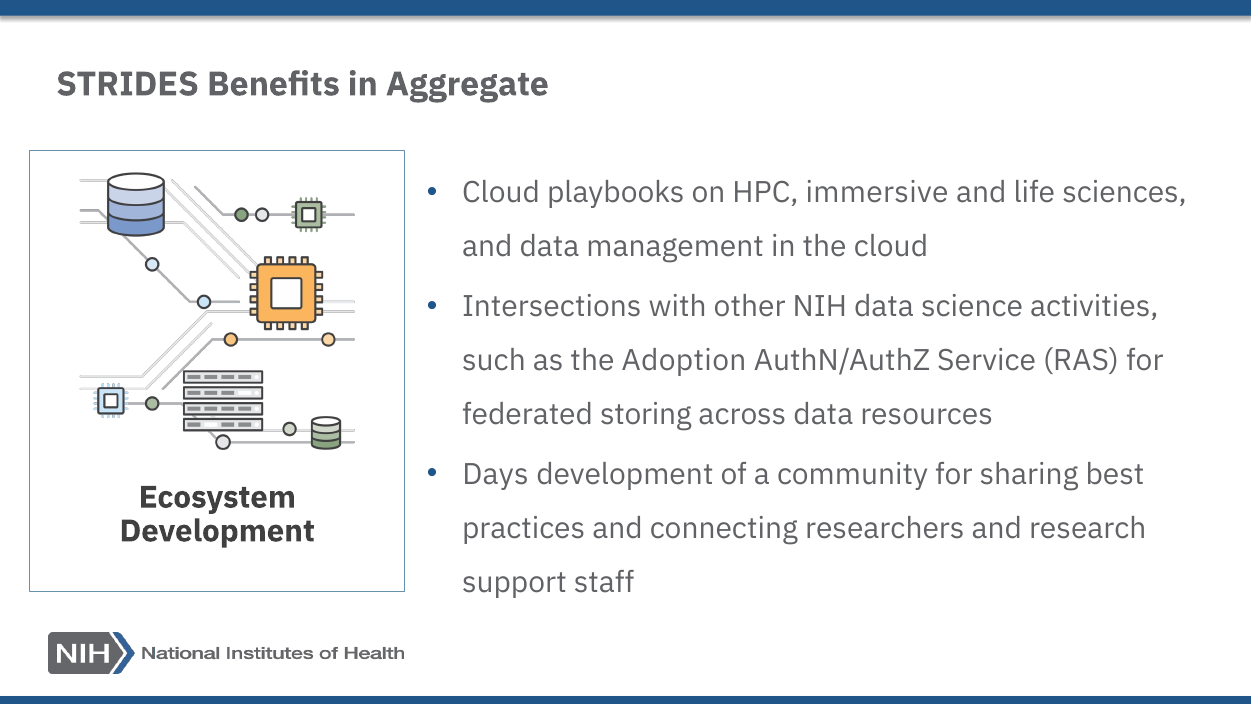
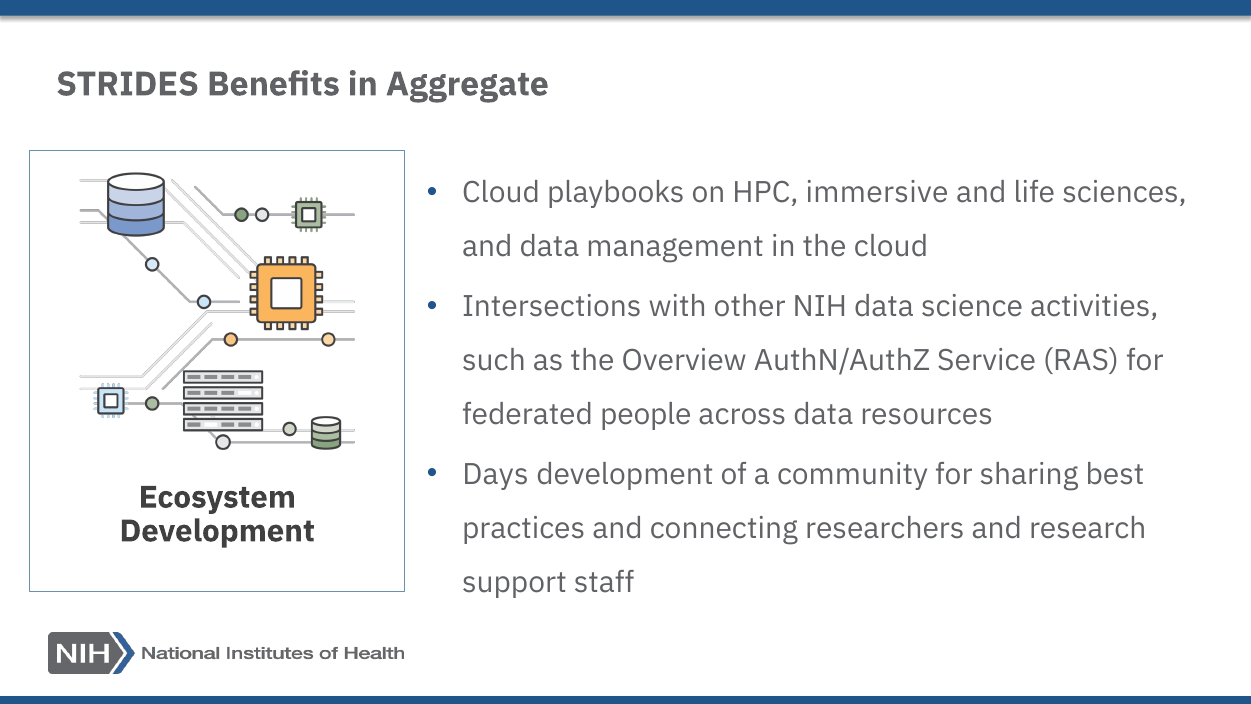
Adoption: Adoption -> Overview
storing: storing -> people
